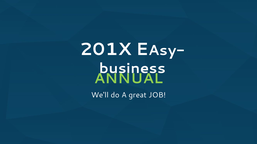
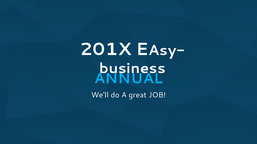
ANNUAL colour: light green -> light blue
